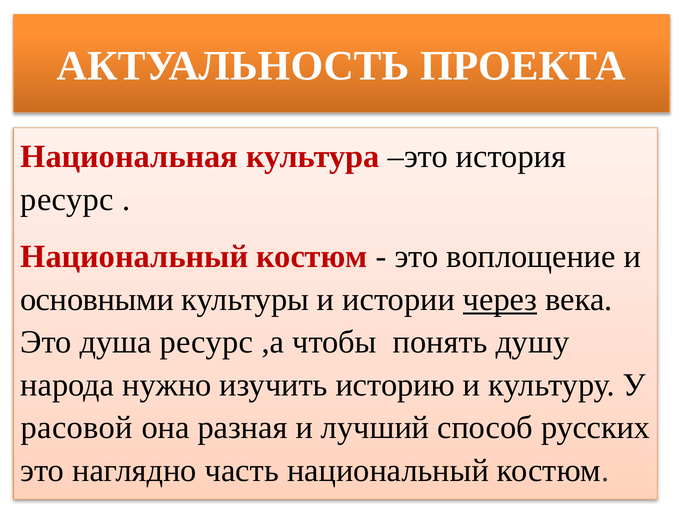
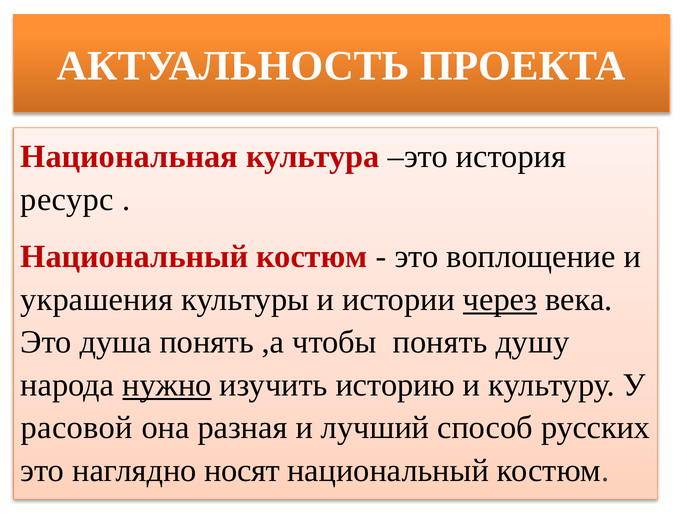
основными: основными -> украшения
душа ресурс: ресурс -> понять
нужно underline: none -> present
часть: часть -> носят
